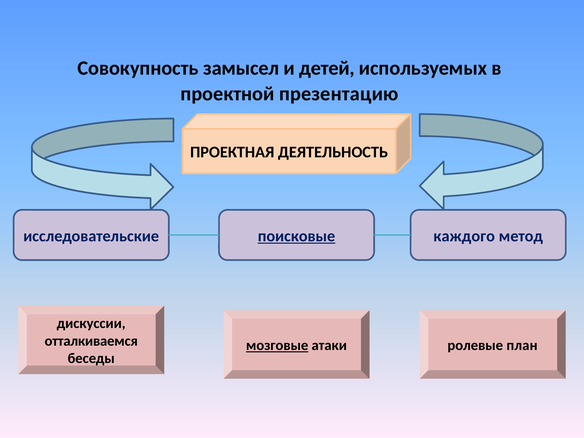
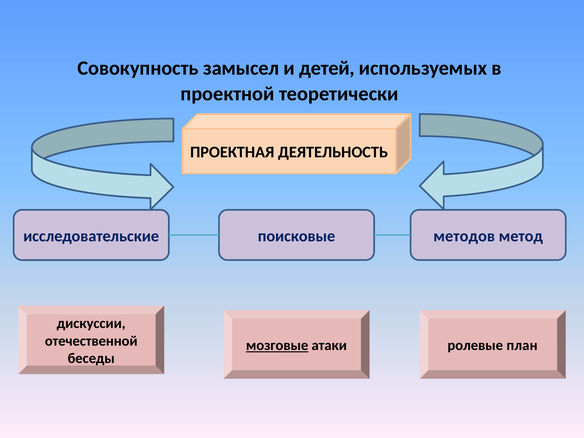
презентацию: презентацию -> теоретически
поисковые underline: present -> none
каждого: каждого -> методов
отталкиваемся: отталкиваемся -> отечественной
